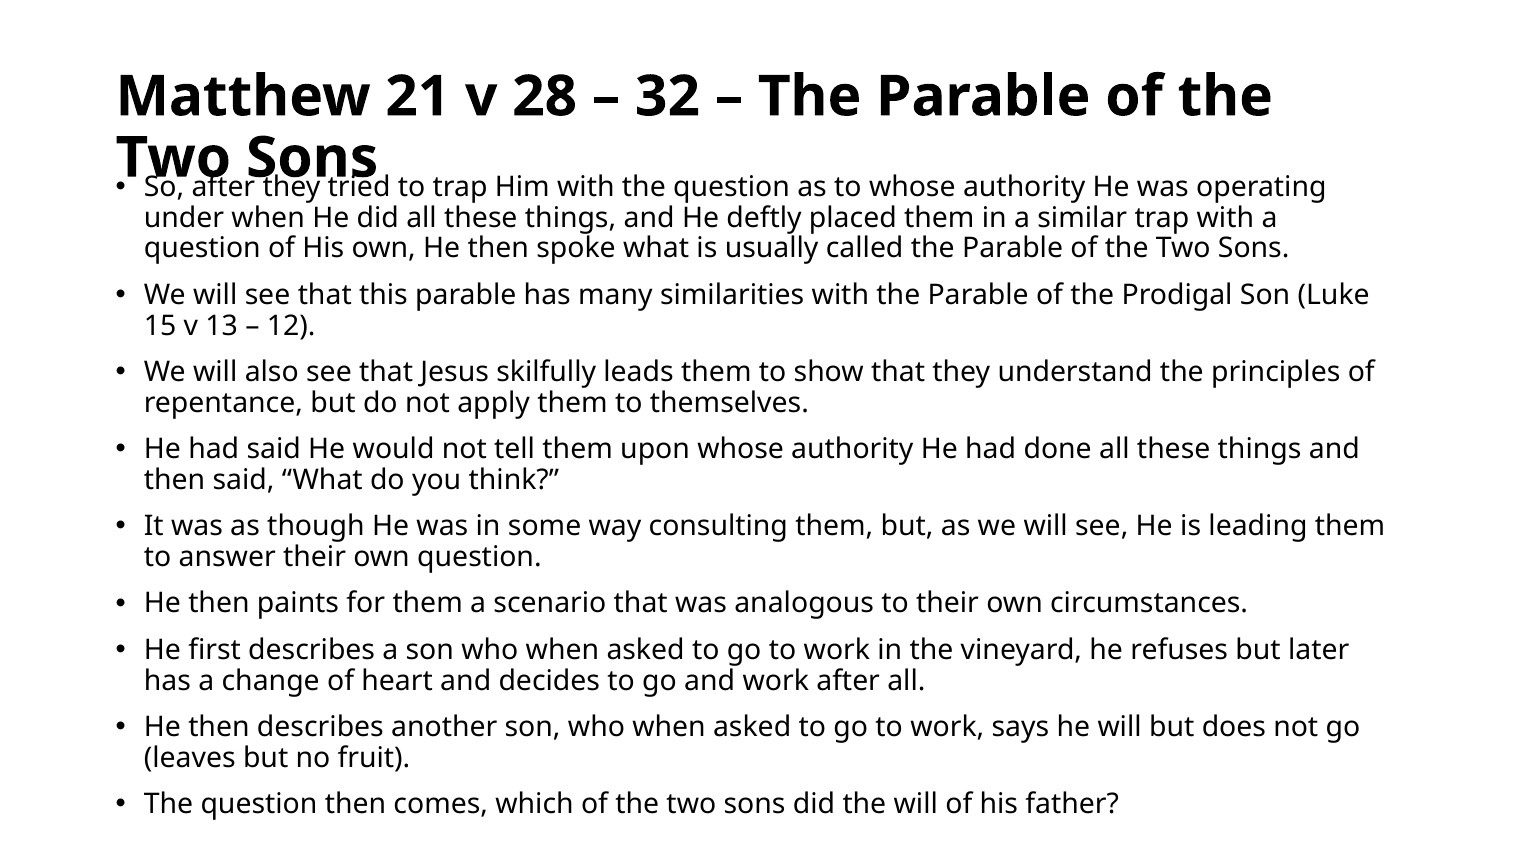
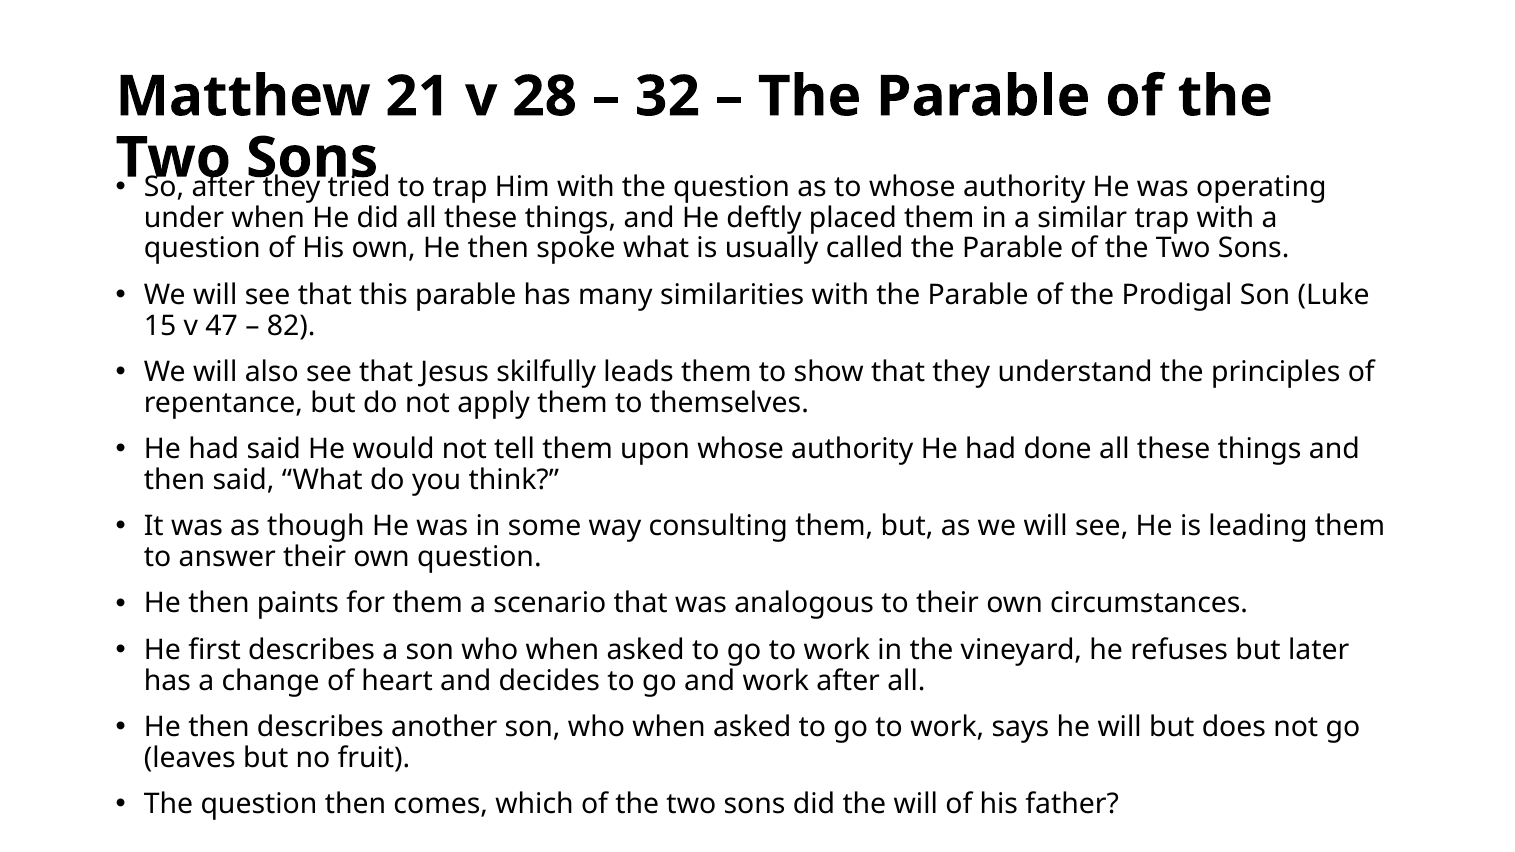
13: 13 -> 47
12: 12 -> 82
